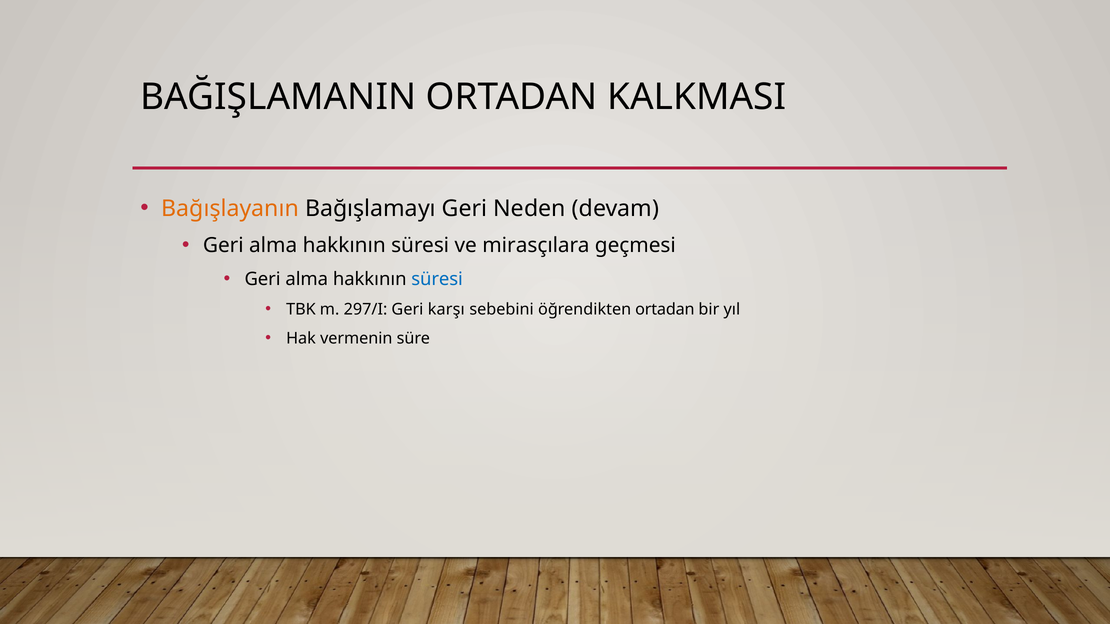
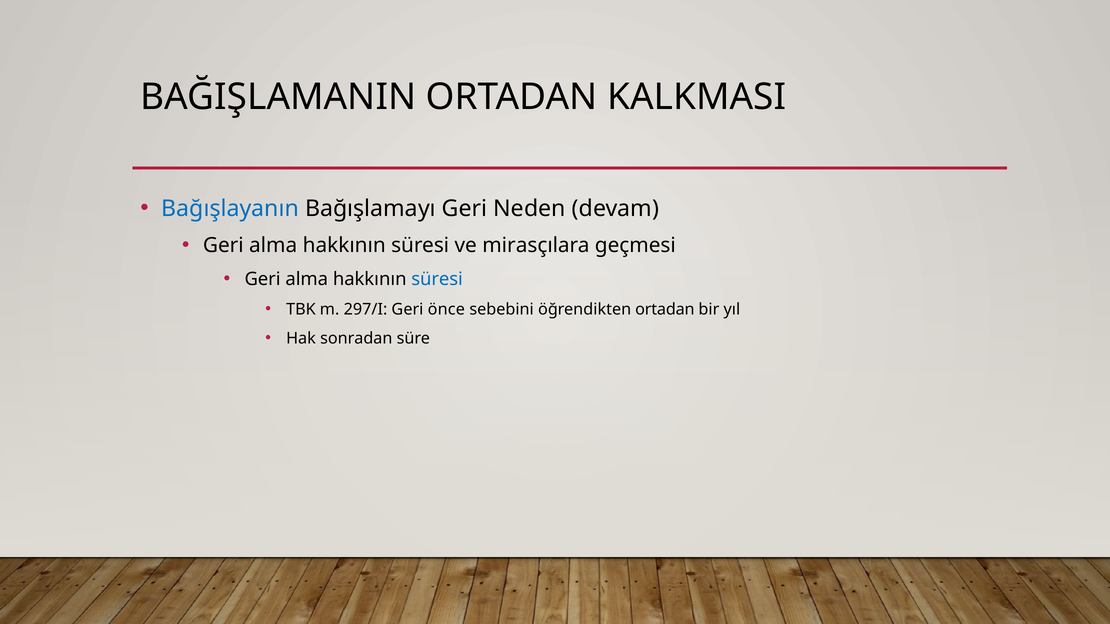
Bağışlayanın colour: orange -> blue
karşı: karşı -> önce
vermenin: vermenin -> sonradan
